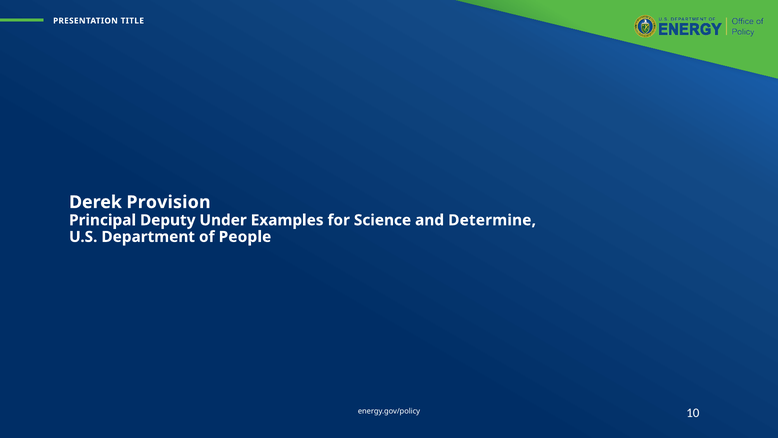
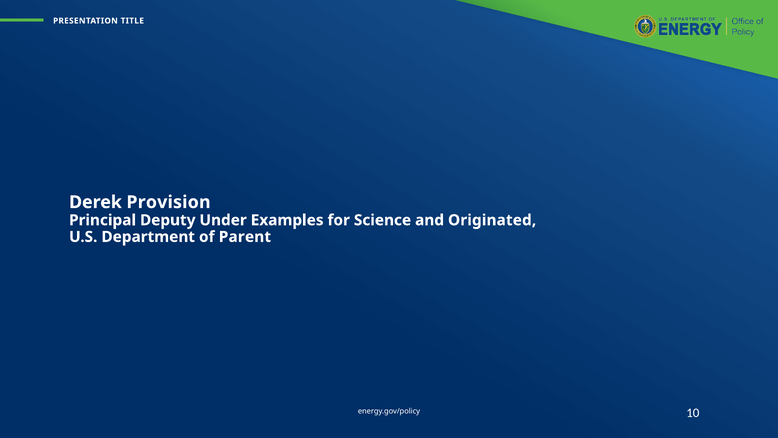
Determine: Determine -> Originated
People: People -> Parent
